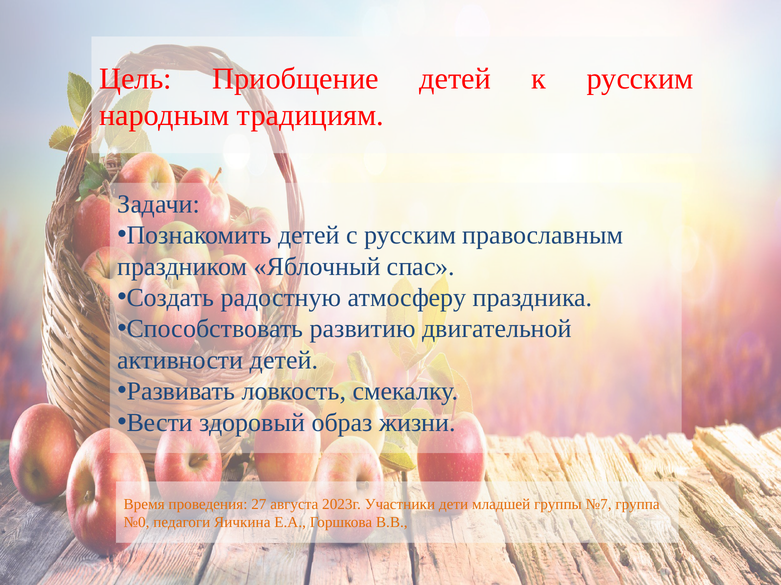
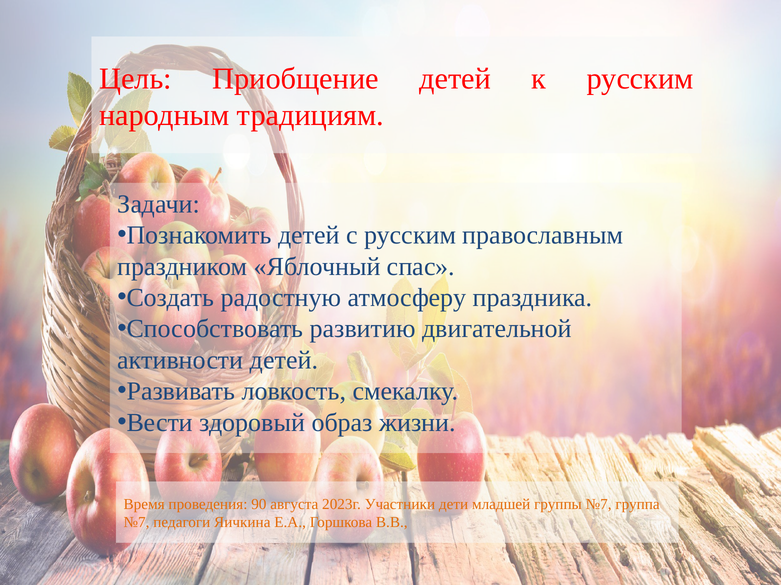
27: 27 -> 90
№0 at (137, 523): №0 -> №7
